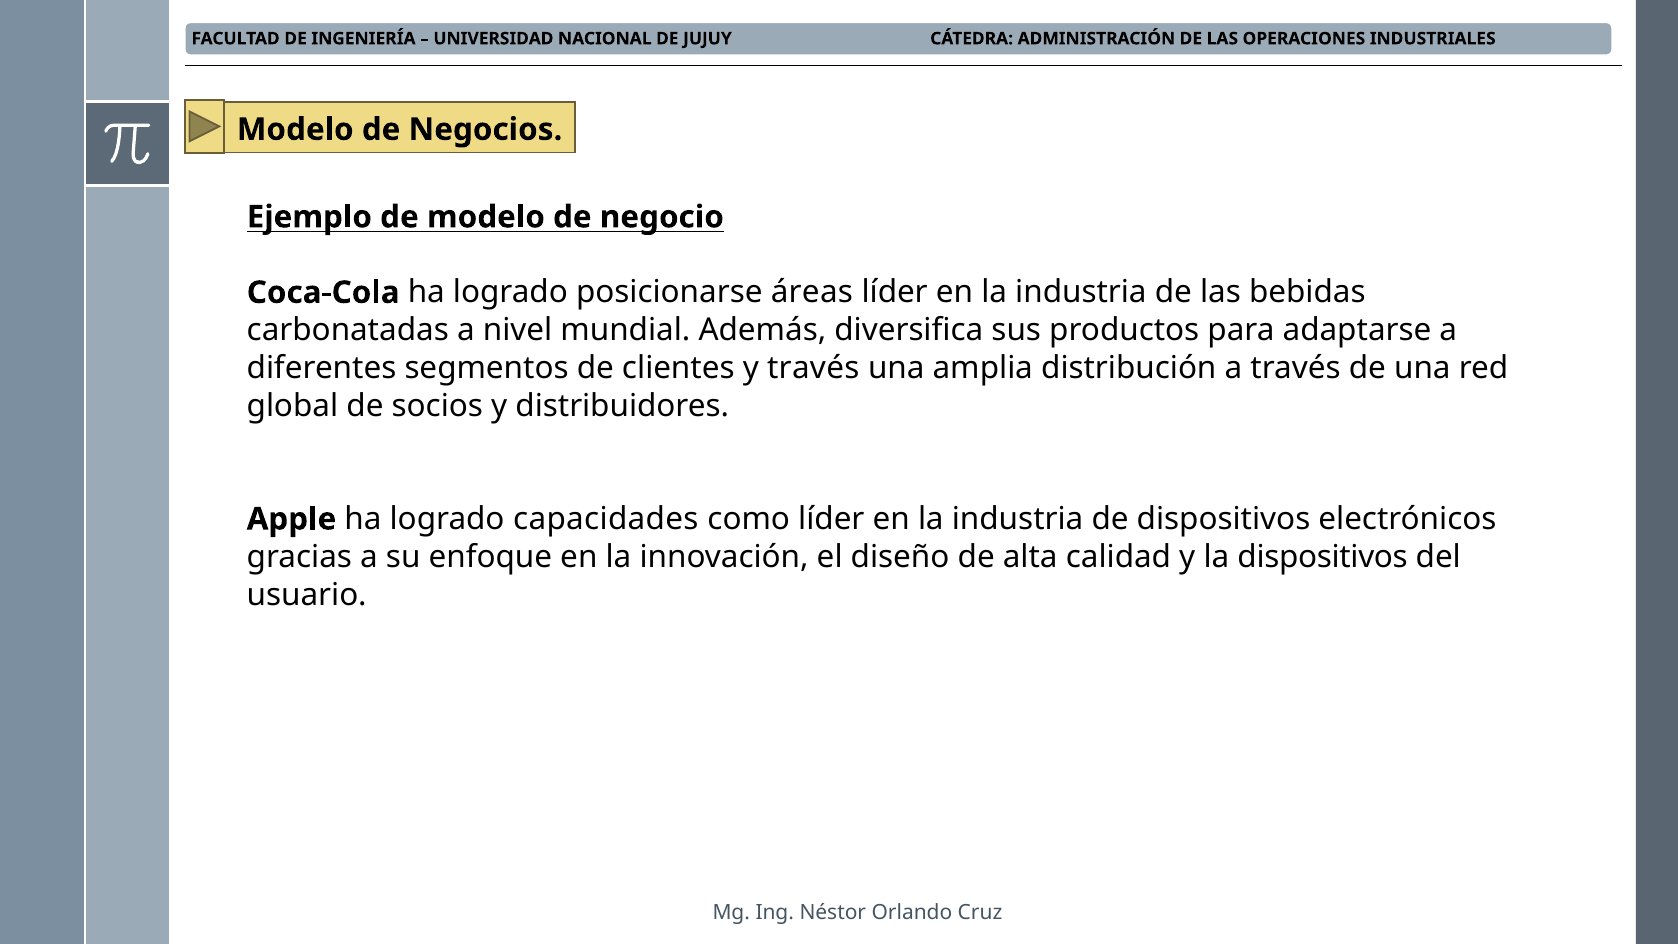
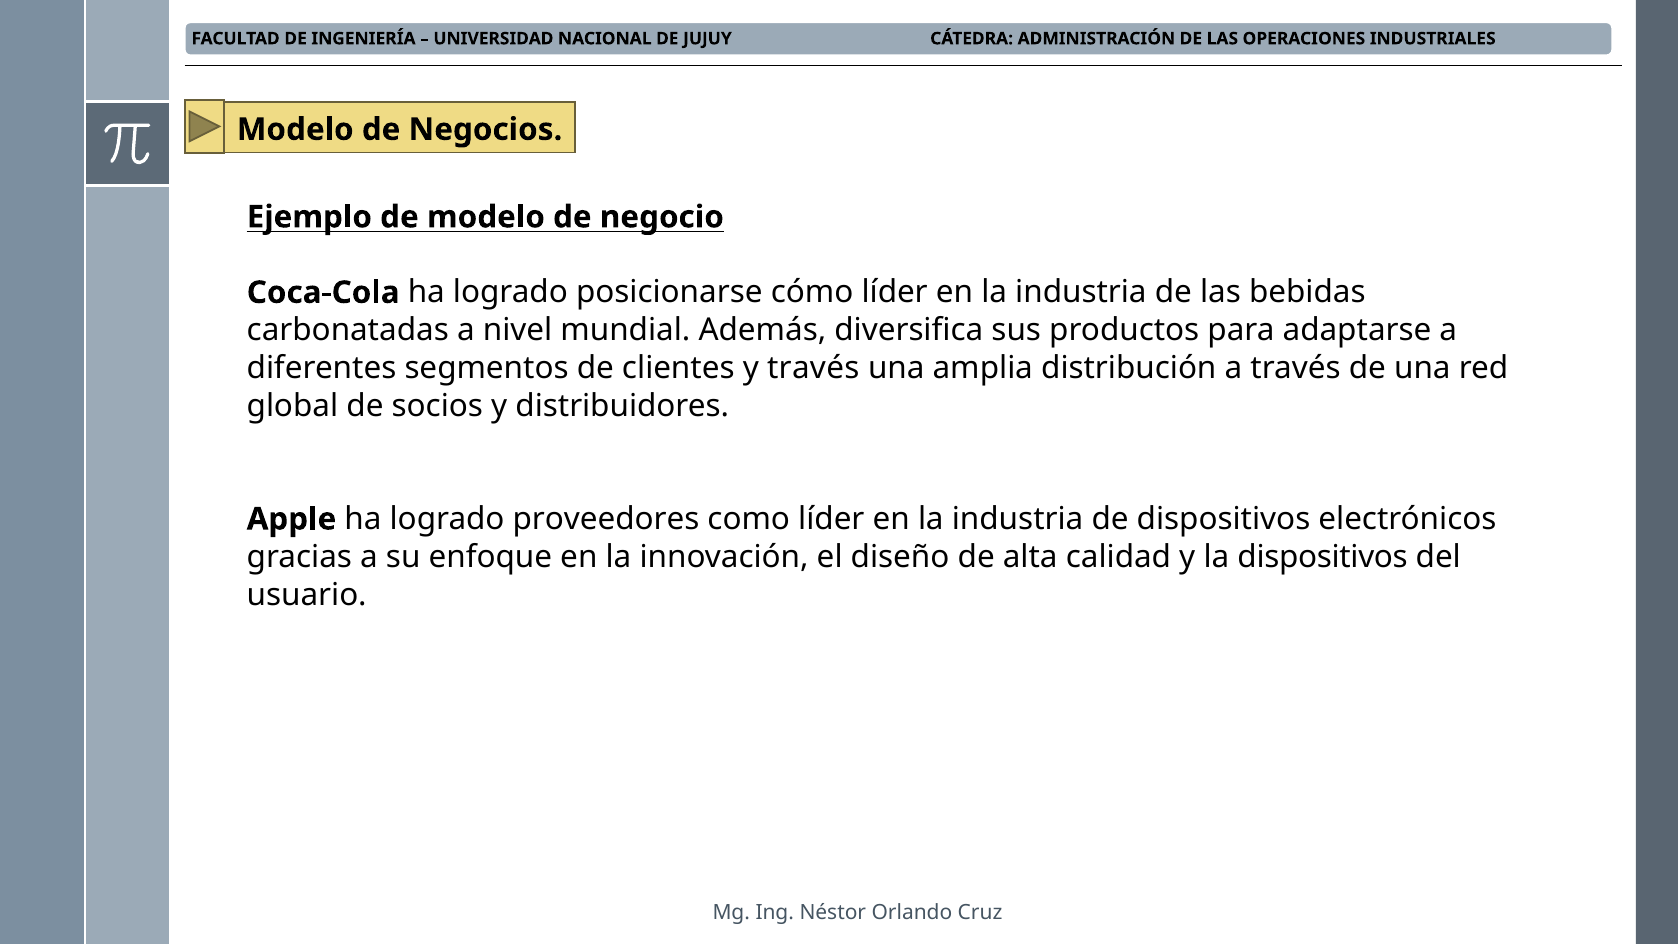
áreas: áreas -> cómo
capacidades: capacidades -> proveedores
